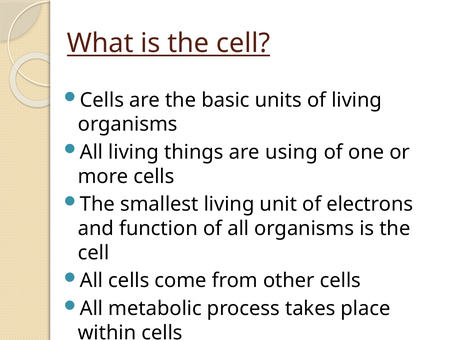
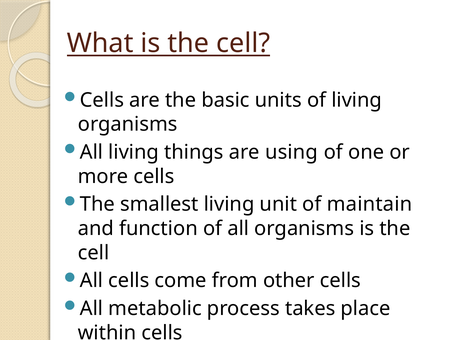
electrons: electrons -> maintain
